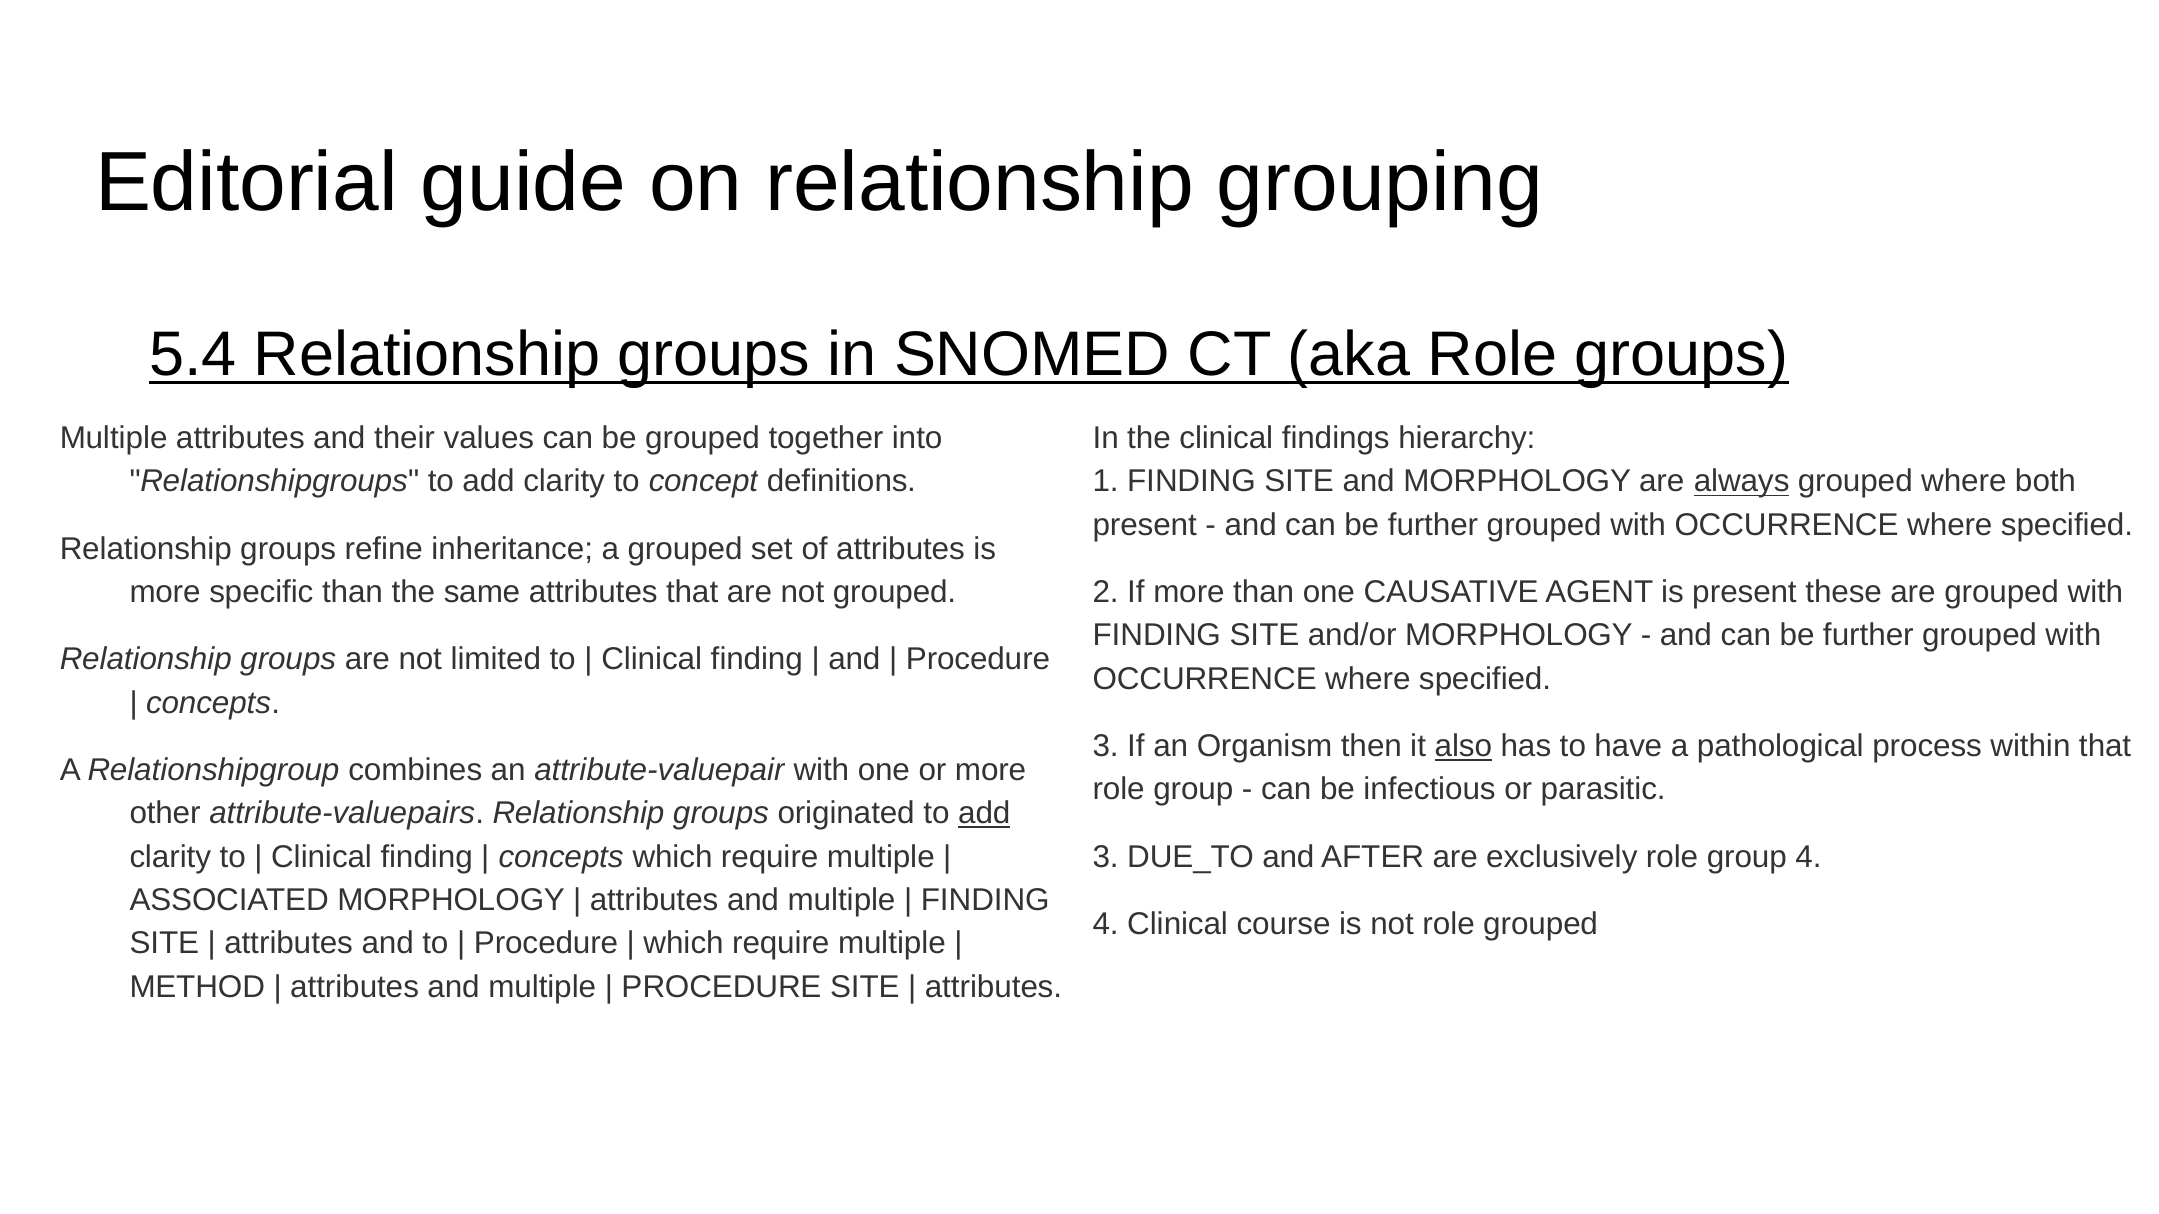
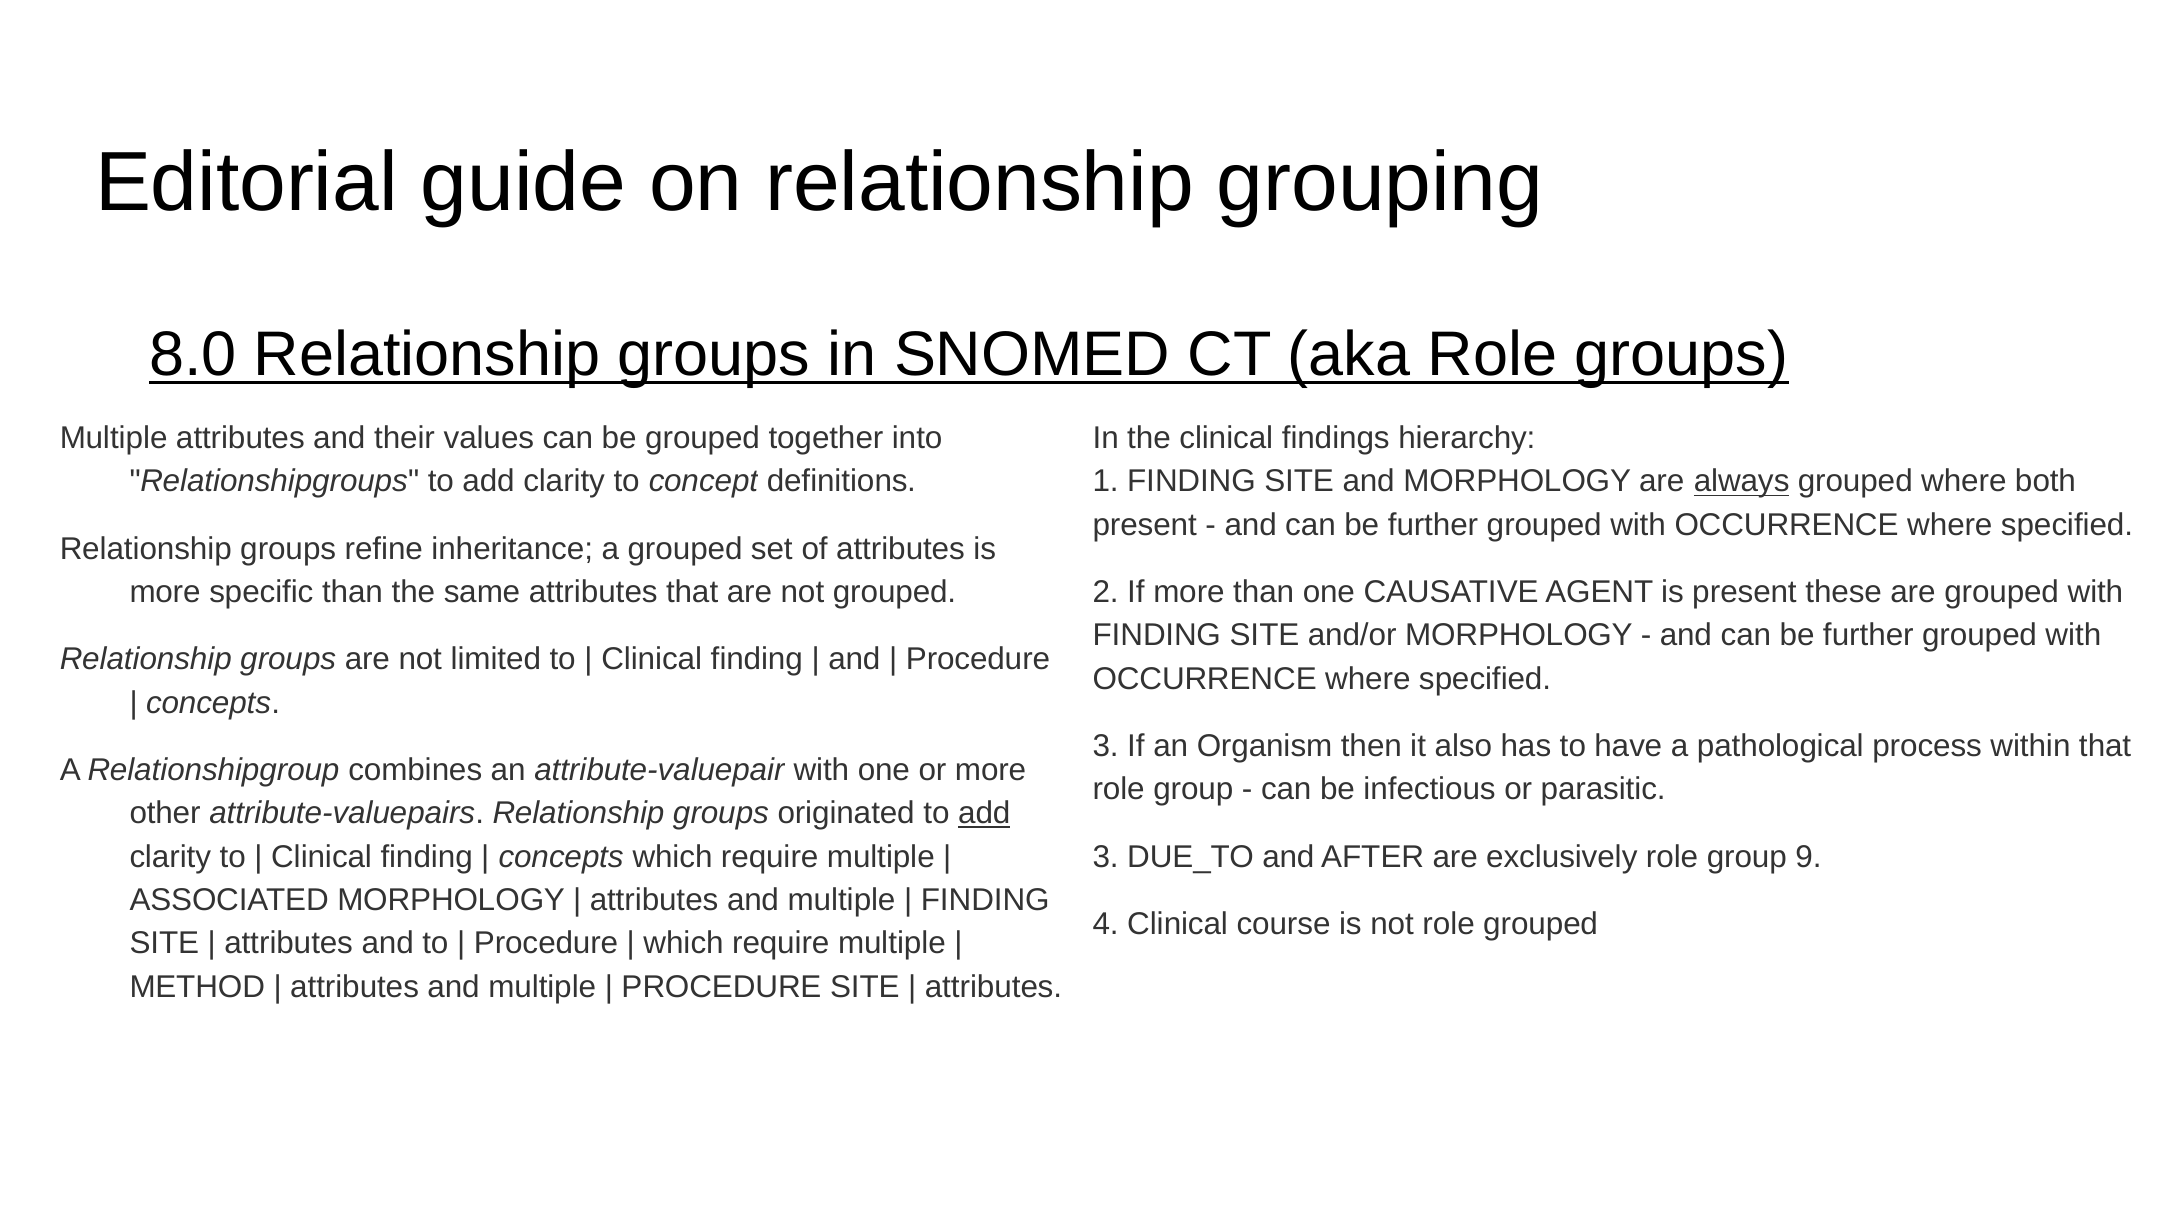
5.4: 5.4 -> 8.0
also underline: present -> none
group 4: 4 -> 9
